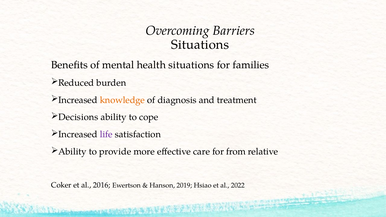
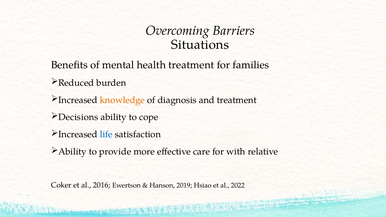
health situations: situations -> treatment
life colour: purple -> blue
from: from -> with
